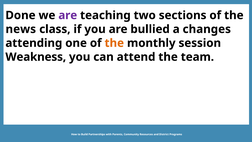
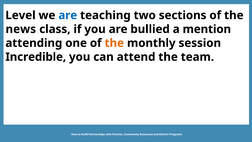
Done: Done -> Level
are at (68, 15) colour: purple -> blue
changes: changes -> mention
Weakness: Weakness -> Incredible
